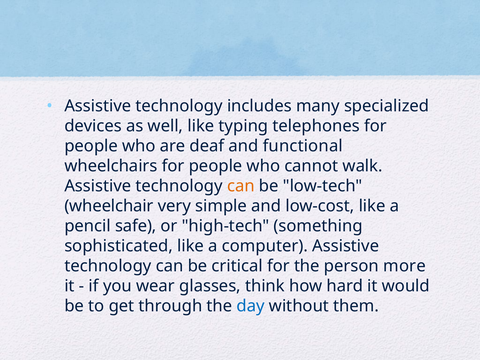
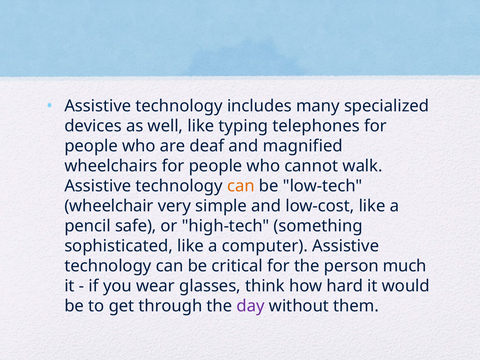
functional: functional -> magnified
more: more -> much
day colour: blue -> purple
